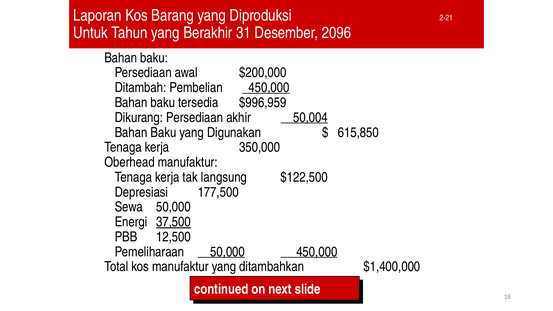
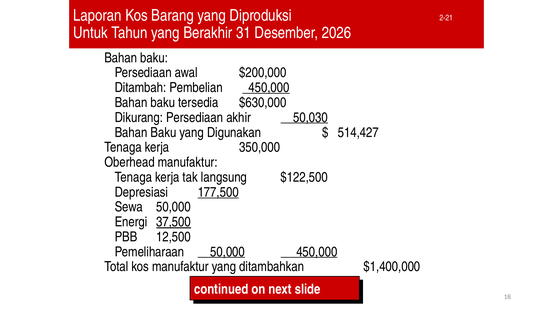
2096: 2096 -> 2026
$996,959: $996,959 -> $630,000
50,004: 50,004 -> 50,030
615,850: 615,850 -> 514,427
177,500 underline: none -> present
